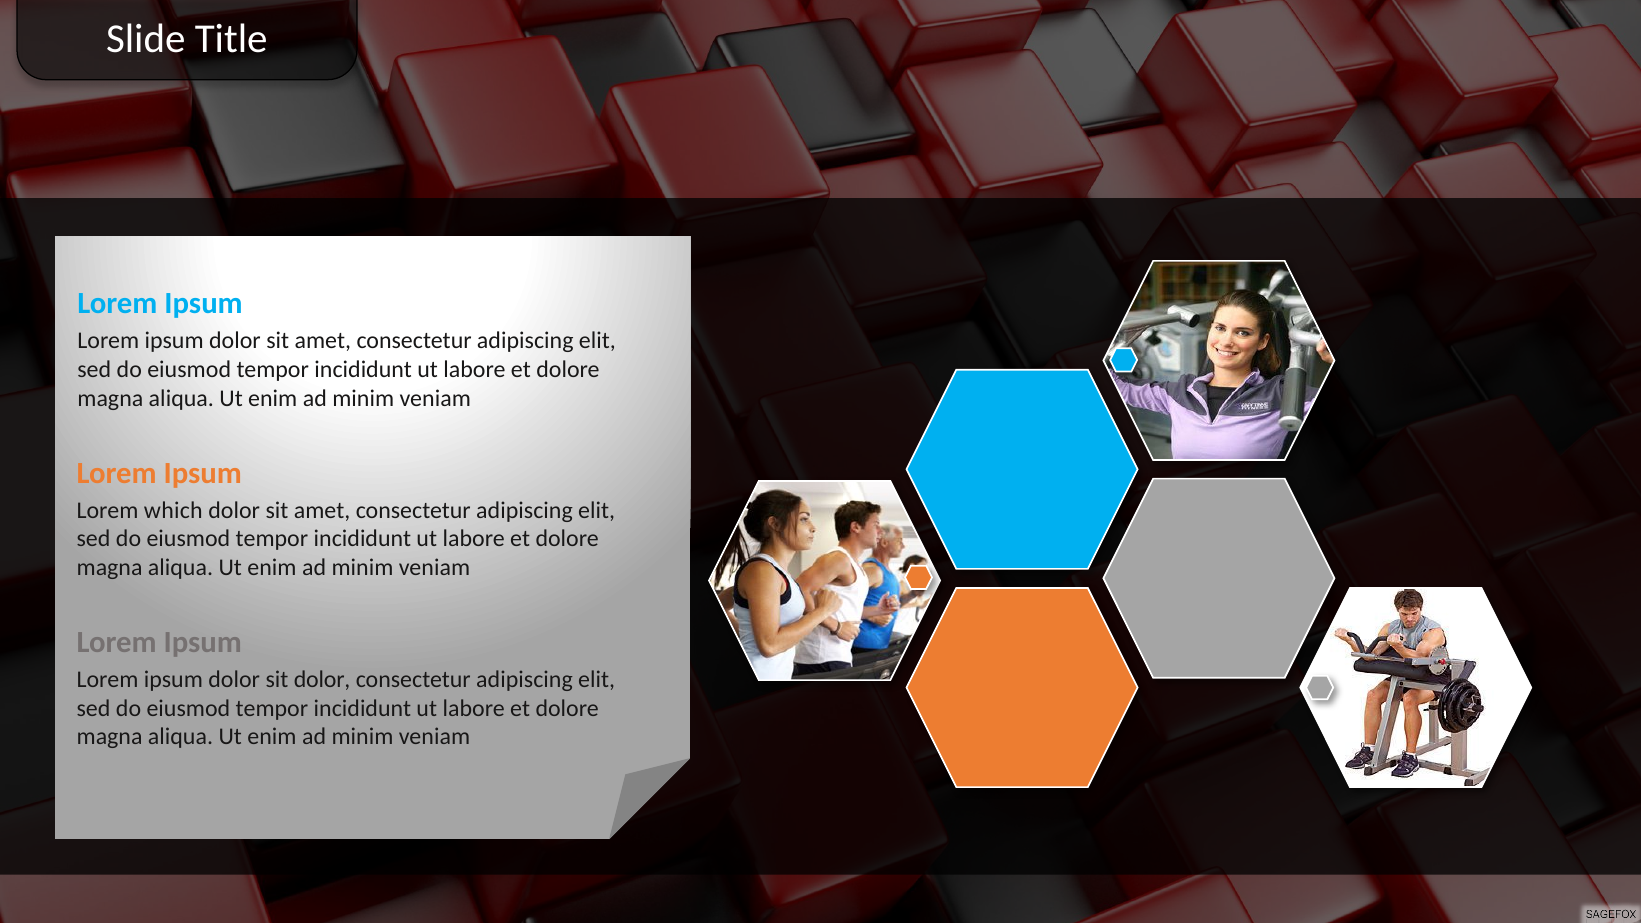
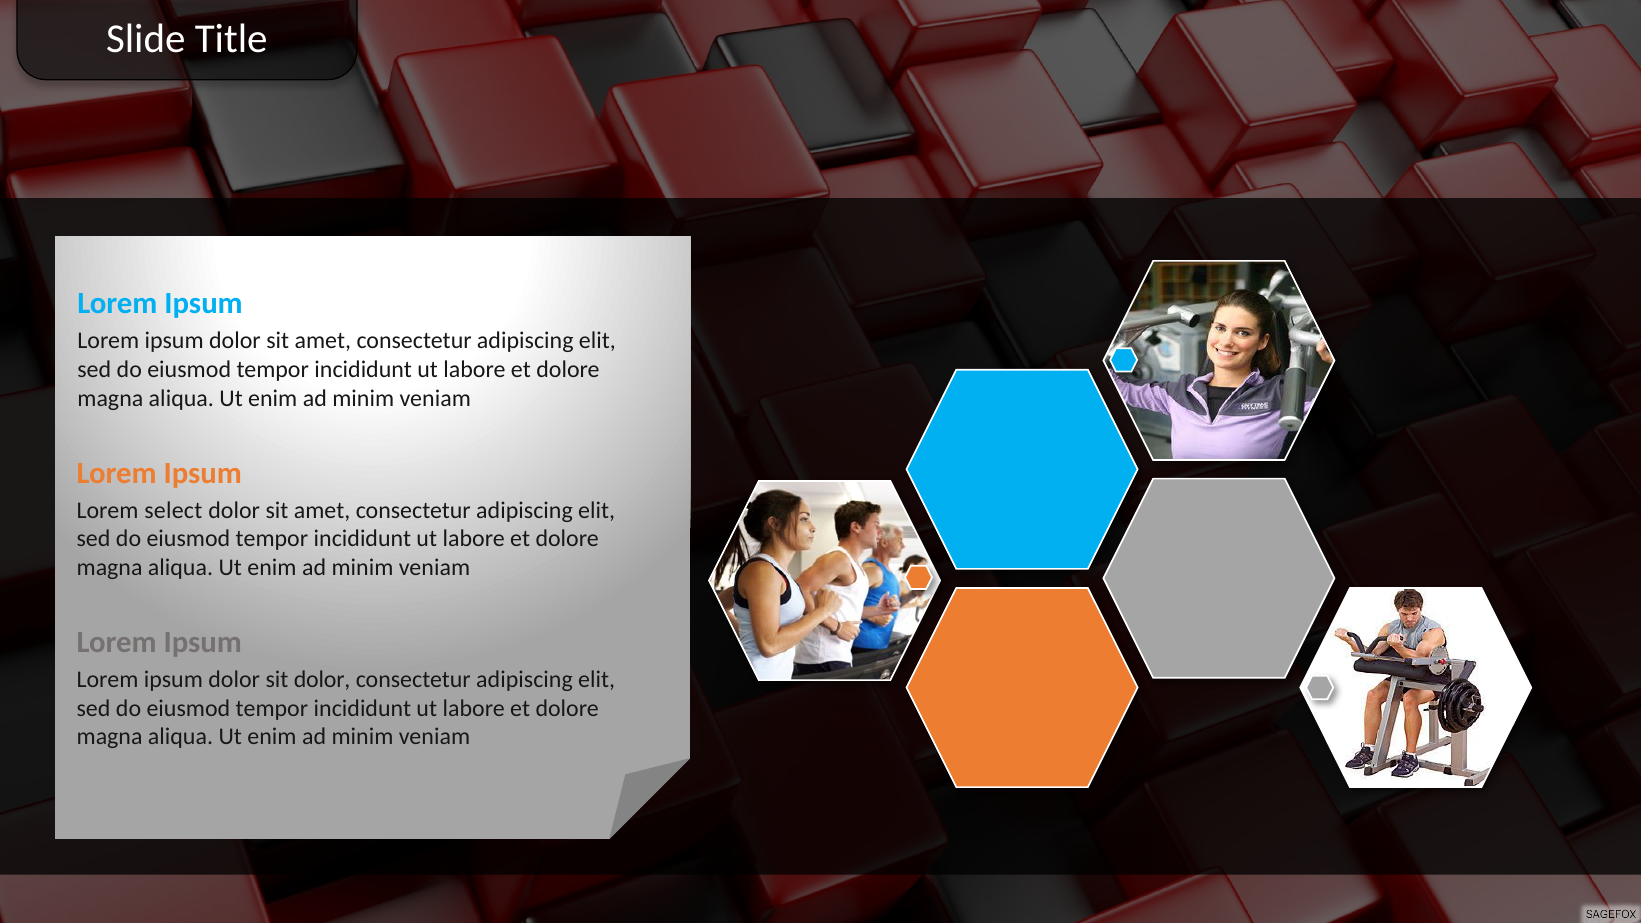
which: which -> select
